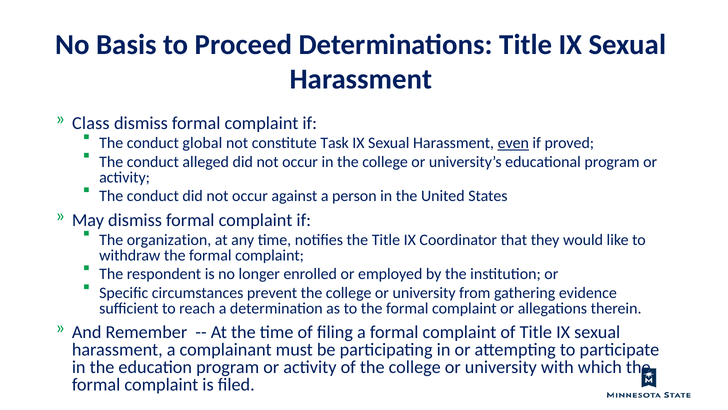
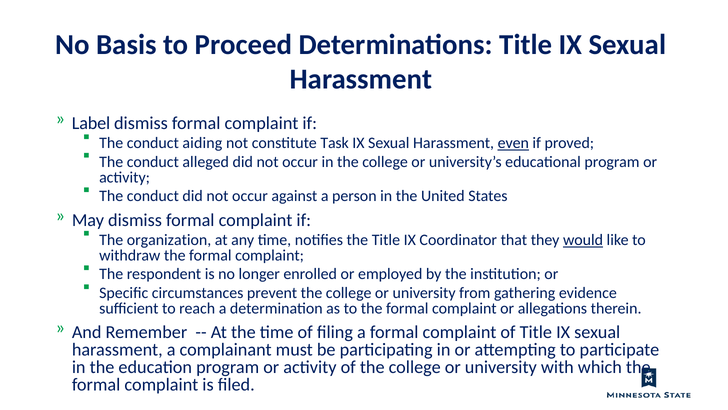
Class: Class -> Label
global: global -> aiding
would underline: none -> present
